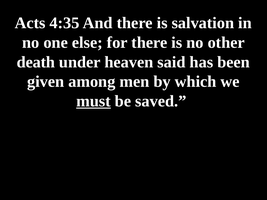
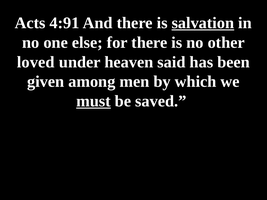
4:35: 4:35 -> 4:91
salvation underline: none -> present
death: death -> loved
